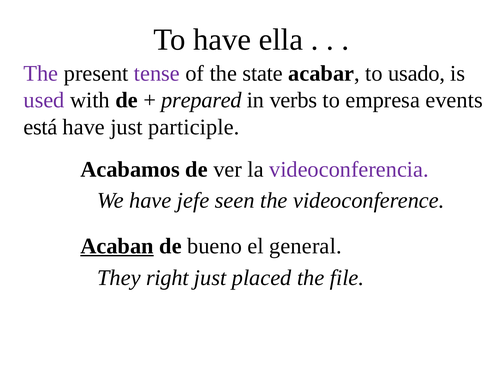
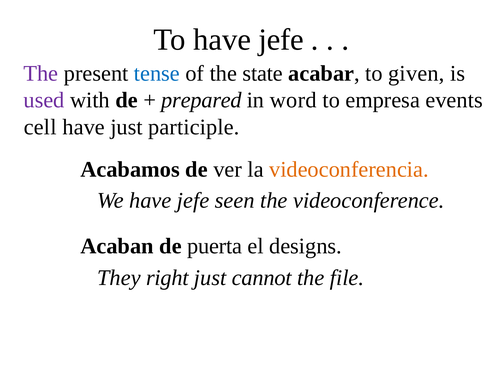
To have ella: ella -> jefe
tense colour: purple -> blue
usado: usado -> given
verbs: verbs -> word
está: está -> cell
videoconferencia colour: purple -> orange
Acaban underline: present -> none
bueno: bueno -> puerta
general: general -> designs
placed: placed -> cannot
